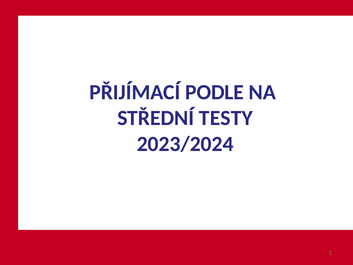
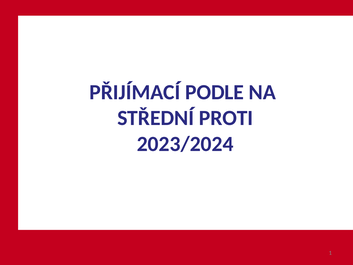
TESTY: TESTY -> PROTI
